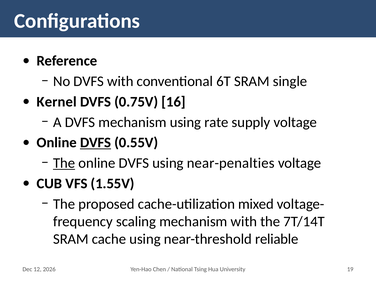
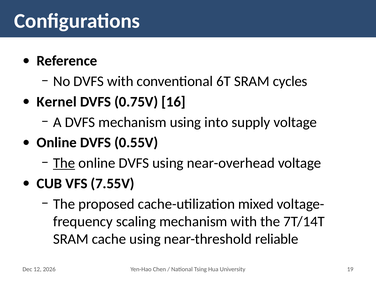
single: single -> cycles
rate: rate -> into
DVFS at (96, 143) underline: present -> none
near-penalties: near-penalties -> near-overhead
1.55V: 1.55V -> 7.55V
